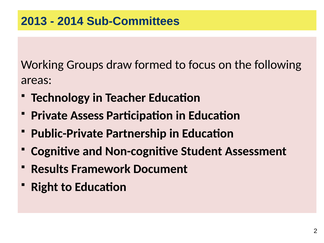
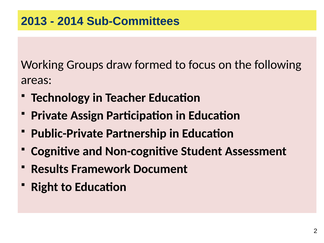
Assess: Assess -> Assign
